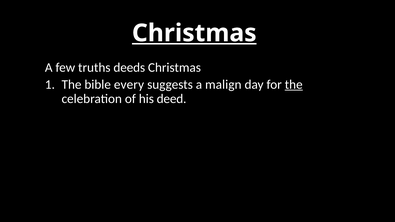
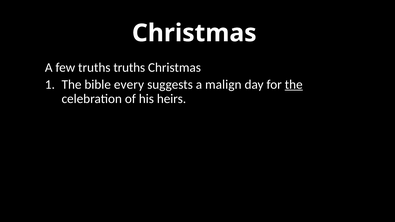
Christmas at (194, 33) underline: present -> none
truths deeds: deeds -> truths
deed: deed -> heirs
